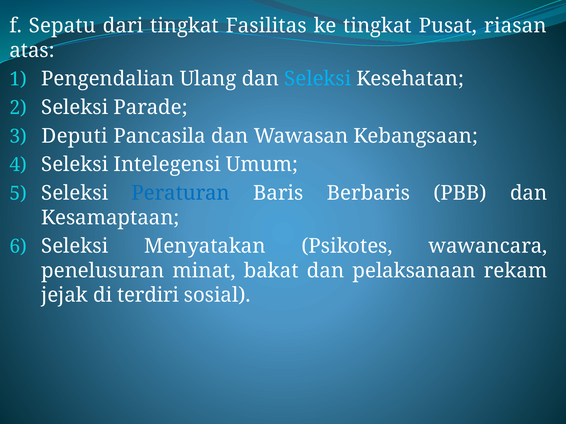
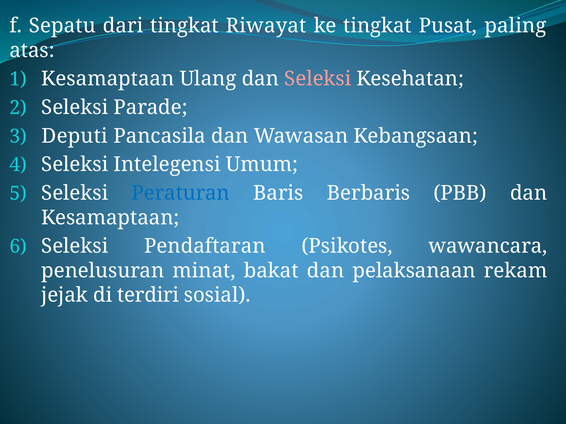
Fasilitas: Fasilitas -> Riwayat
riasan: riasan -> paling
Pengendalian at (108, 79): Pengendalian -> Kesamaptaan
Seleksi at (318, 79) colour: light blue -> pink
Menyatakan: Menyatakan -> Pendaftaran
